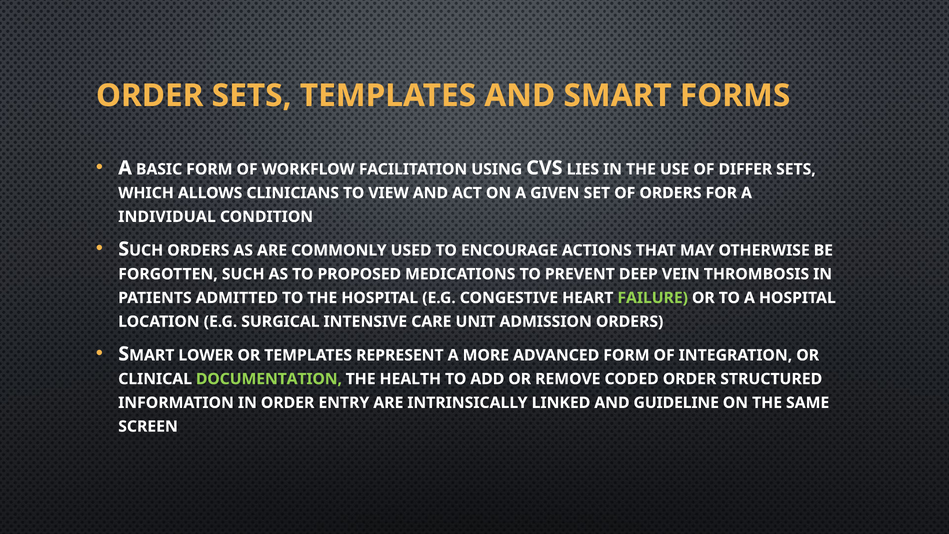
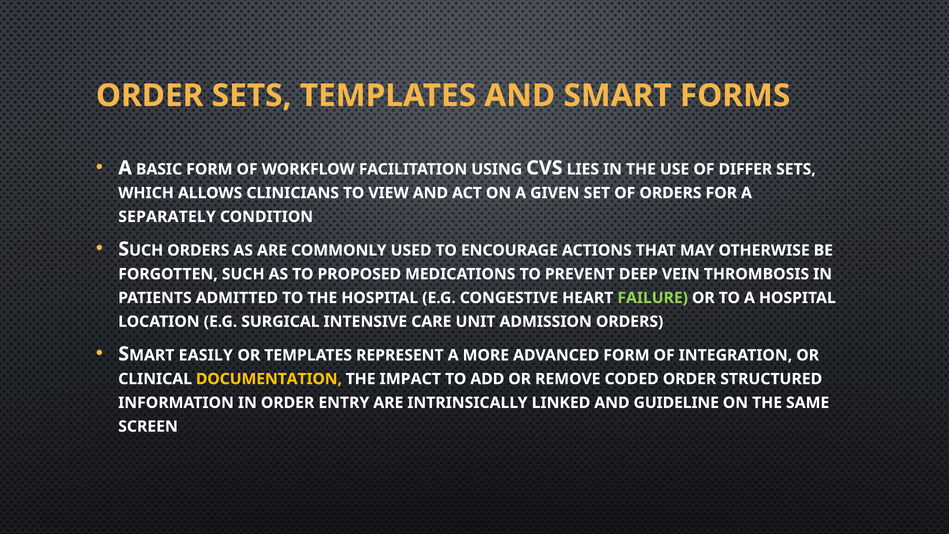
INDIVIDUAL: INDIVIDUAL -> SEPARATELY
LOWER: LOWER -> EASILY
DOCUMENTATION colour: light green -> yellow
HEALTH: HEALTH -> IMPACT
